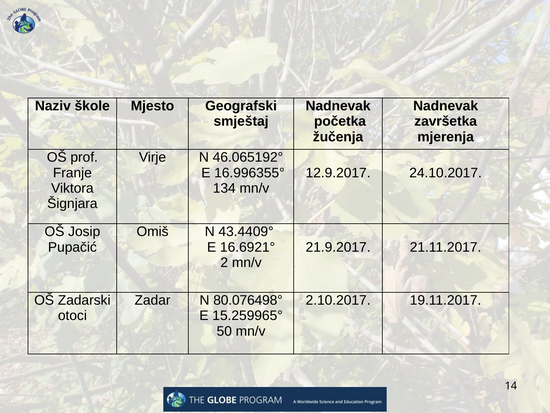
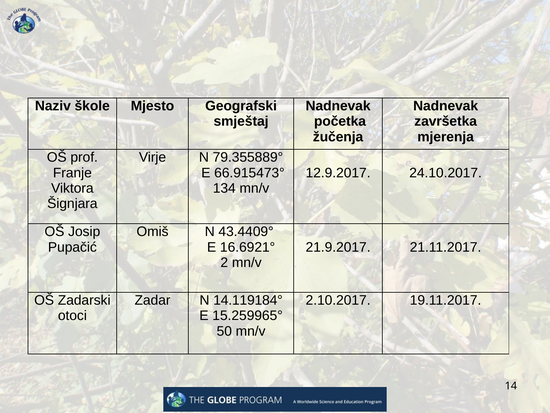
46.065192°: 46.065192° -> 79.355889°
16.996355°: 16.996355° -> 66.915473°
80.076498°: 80.076498° -> 14.119184°
